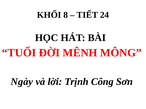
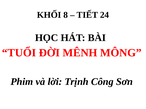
Ngày: Ngày -> Phim
